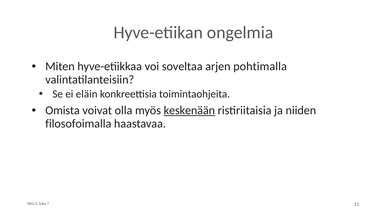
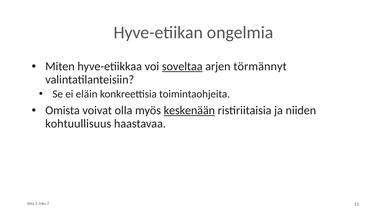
soveltaa underline: none -> present
pohtimalla: pohtimalla -> törmännyt
filosofoimalla: filosofoimalla -> kohtuullisuus
